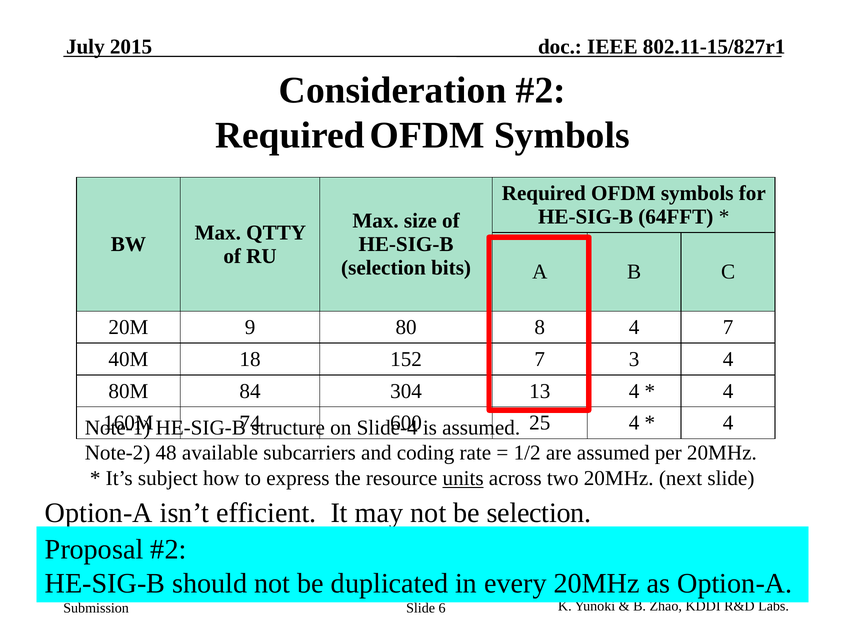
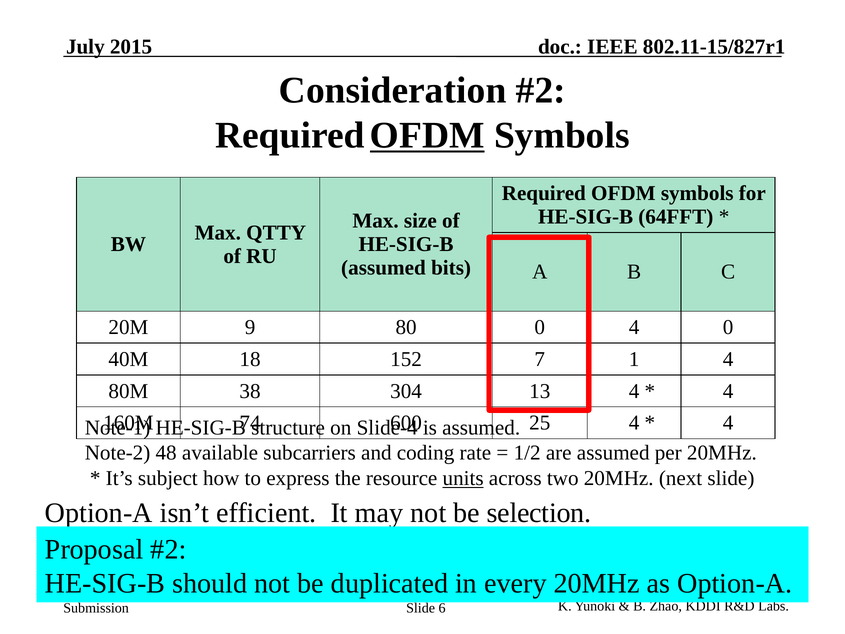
OFDM at (427, 135) underline: none -> present
selection at (383, 268): selection -> assumed
80 8: 8 -> 0
4 7: 7 -> 0
3: 3 -> 1
84: 84 -> 38
